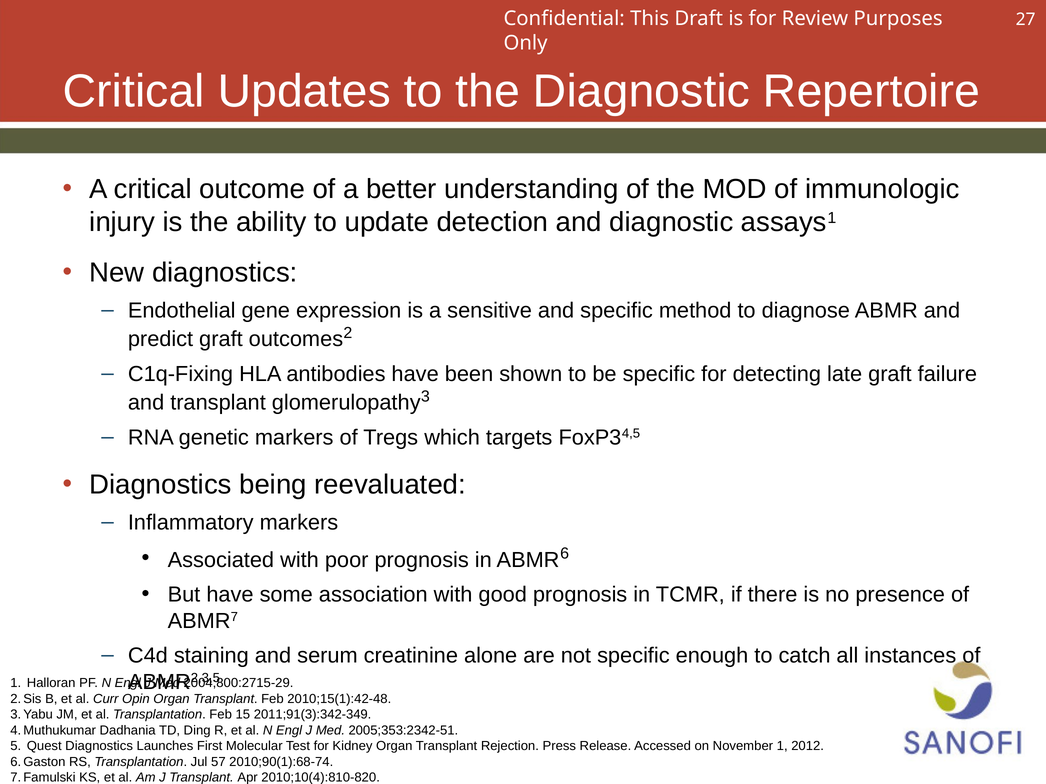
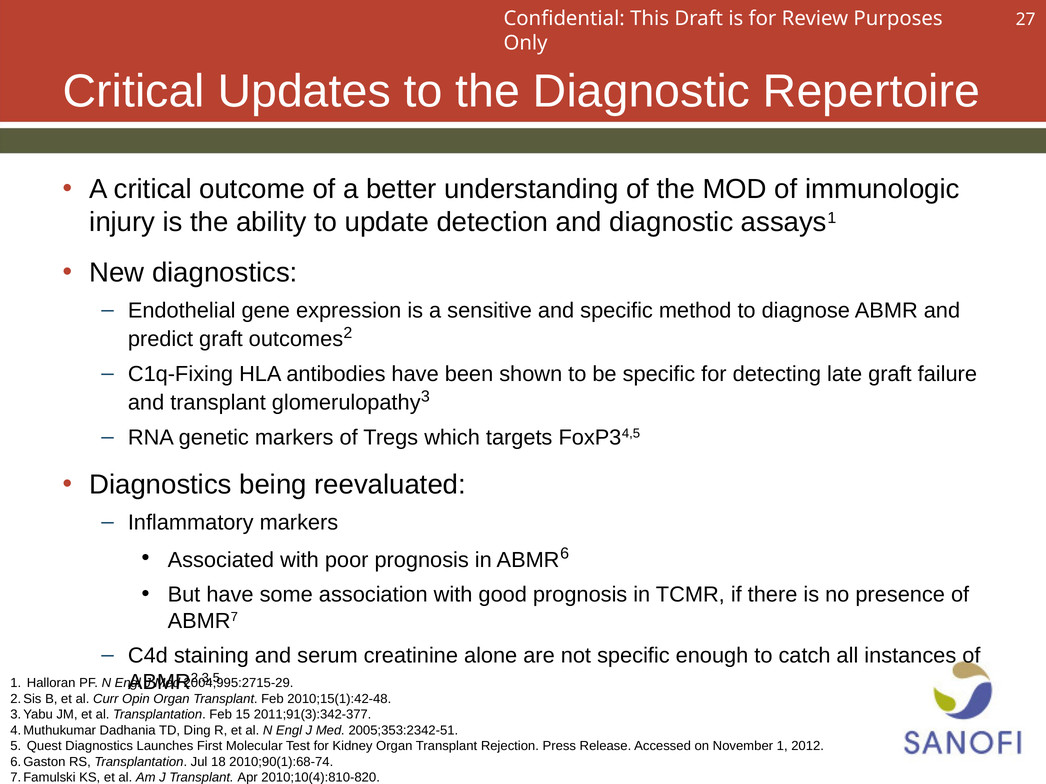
2004;800:2715-29: 2004;800:2715-29 -> 2004;995:2715-29
2011;91(3):342-349: 2011;91(3):342-349 -> 2011;91(3):342-377
57: 57 -> 18
